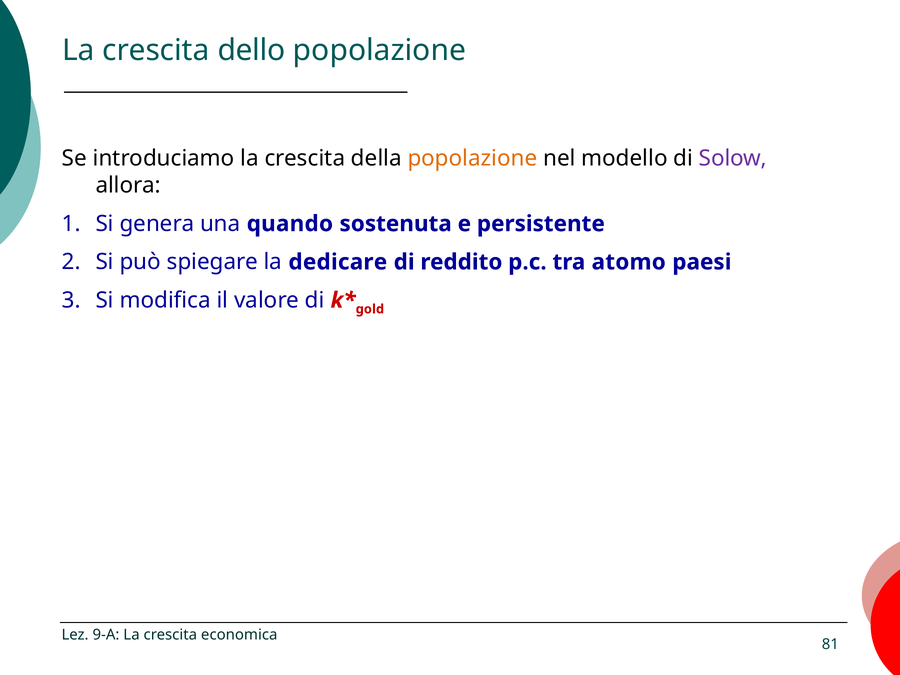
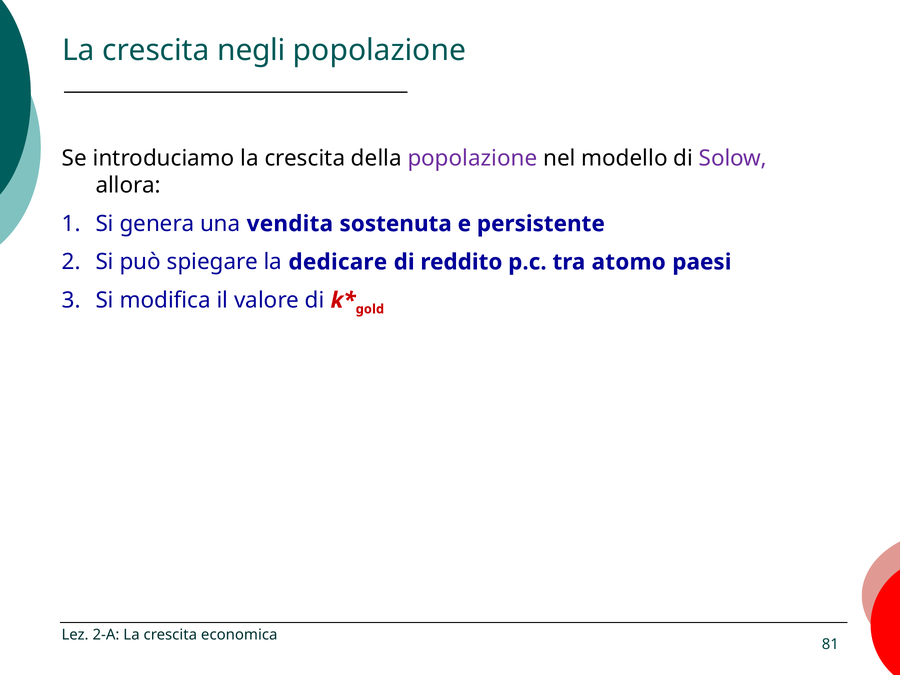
dello: dello -> negli
popolazione at (472, 159) colour: orange -> purple
quando: quando -> vendita
9-A: 9-A -> 2-A
